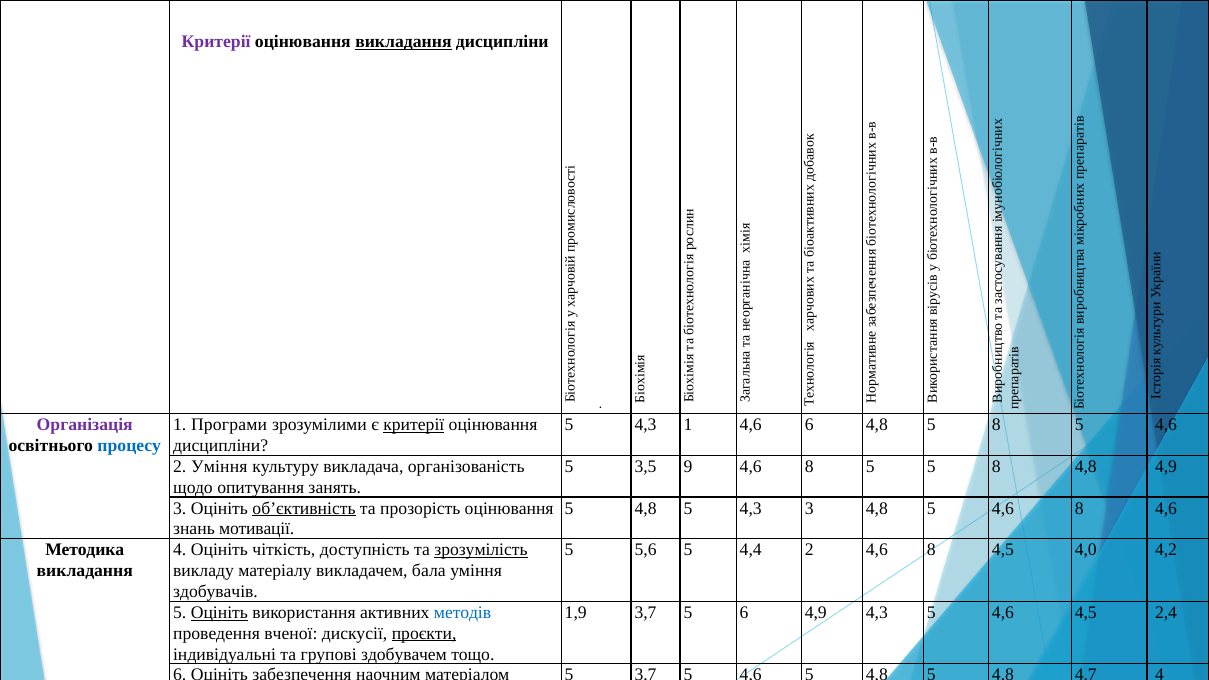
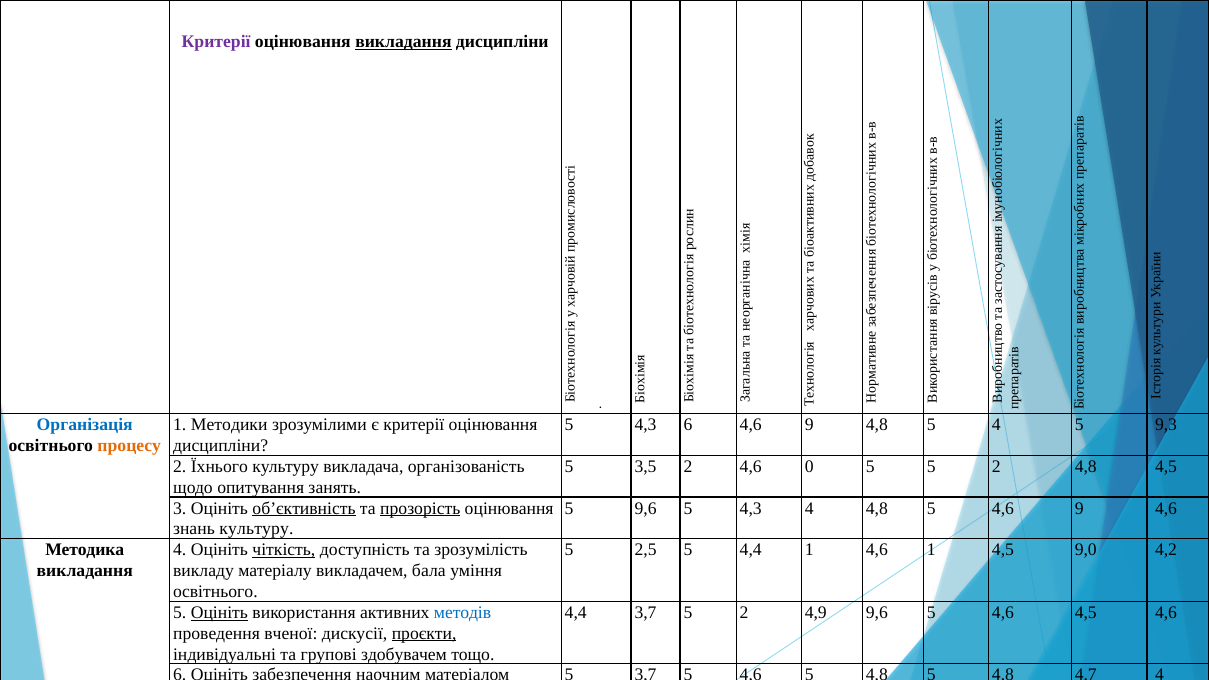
Організація colour: purple -> blue
Програми: Програми -> Методики
критерії at (414, 425) underline: present -> none
4,3 1: 1 -> 6
6 at (809, 425): 6 -> 9
4,8 5 8: 8 -> 4
4,6 at (1166, 425): 4,6 -> 9,3
процесу colour: blue -> orange
2 Уміння: Уміння -> Їхнього
3,5 9: 9 -> 2
8 at (809, 467): 8 -> 0
5 5 8: 8 -> 2
4,8 4,9: 4,9 -> 4,5
прозорість underline: none -> present
4,8 at (646, 508): 4,8 -> 9,6
4,3 3: 3 -> 4
5 4,6 8: 8 -> 9
знань мотивації: мотивації -> культуру
чіткість underline: none -> present
зрозумілість underline: present -> none
5,6: 5,6 -> 2,5
4,4 2: 2 -> 1
8 at (931, 550): 8 -> 1
4,0: 4,0 -> 9,0
здобувачів at (215, 592): здобувачів -> освітнього
1,9 at (576, 613): 1,9 -> 4,4
3,7 5 6: 6 -> 2
4,9 4,3: 4,3 -> 9,6
4,5 2,4: 2,4 -> 4,6
